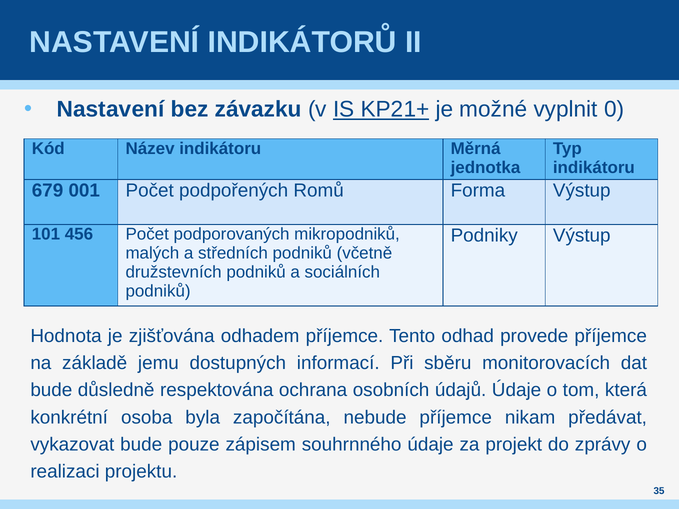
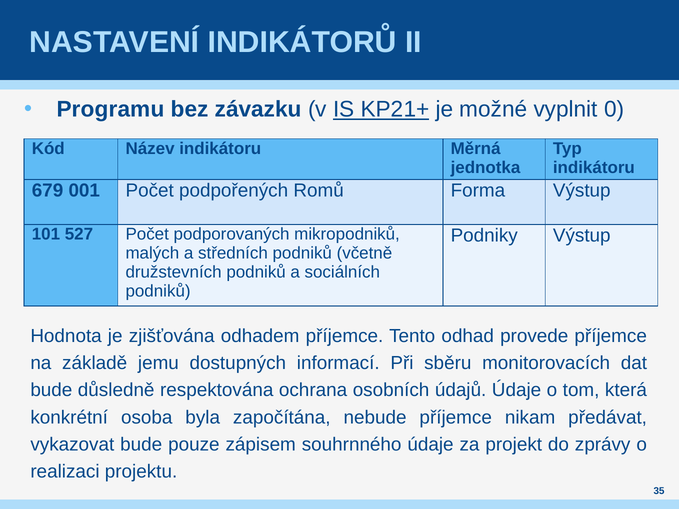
Nastavení at (111, 109): Nastavení -> Programu
456: 456 -> 527
